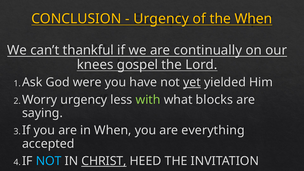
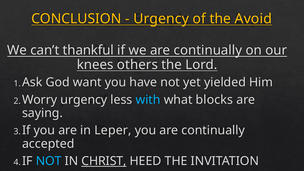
the When: When -> Avoid
gospel: gospel -> others
were: were -> want
yet underline: present -> none
with colour: light green -> light blue
in When: When -> Leper
you are everything: everything -> continually
